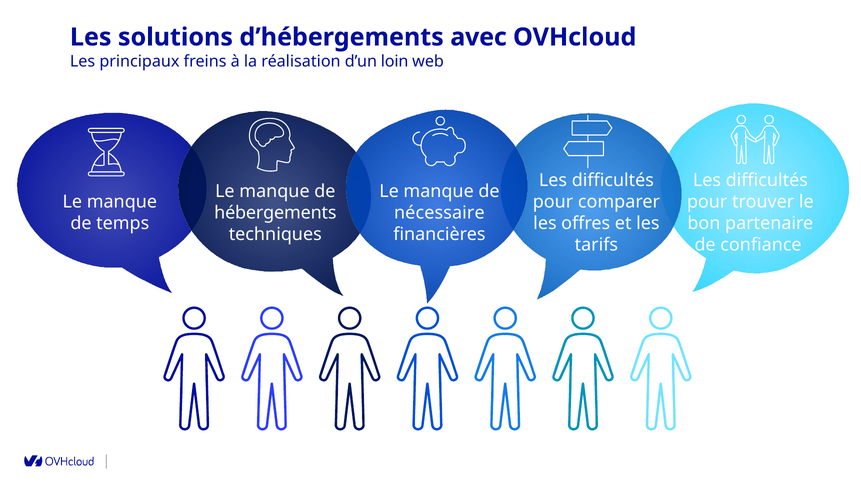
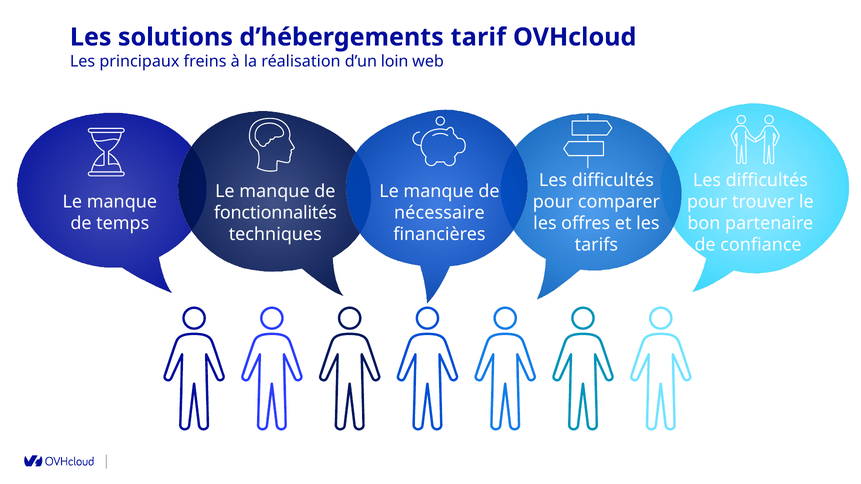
avec: avec -> tarif
hébergements: hébergements -> fonctionnalités
